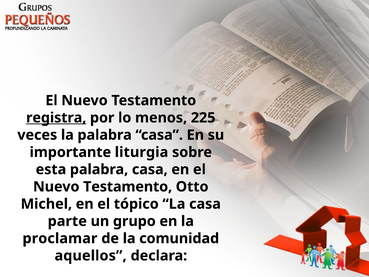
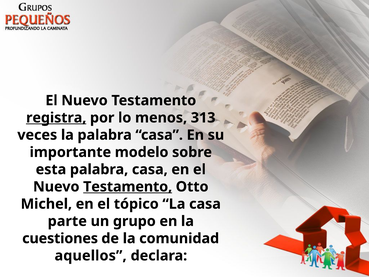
225: 225 -> 313
liturgia: liturgia -> modelo
Testamento at (128, 187) underline: none -> present
proclamar: proclamar -> cuestiones
